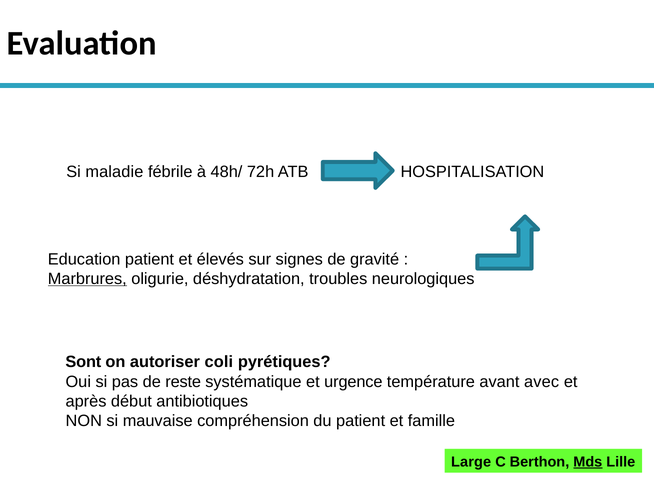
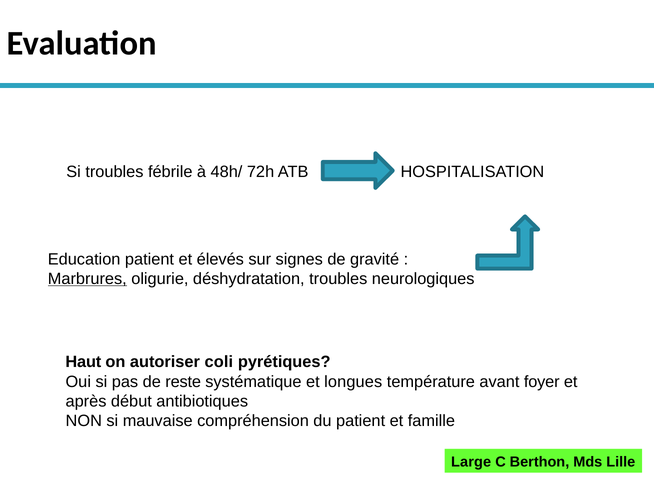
Si maladie: maladie -> troubles
Sont: Sont -> Haut
urgence: urgence -> longues
avec: avec -> foyer
Mds underline: present -> none
